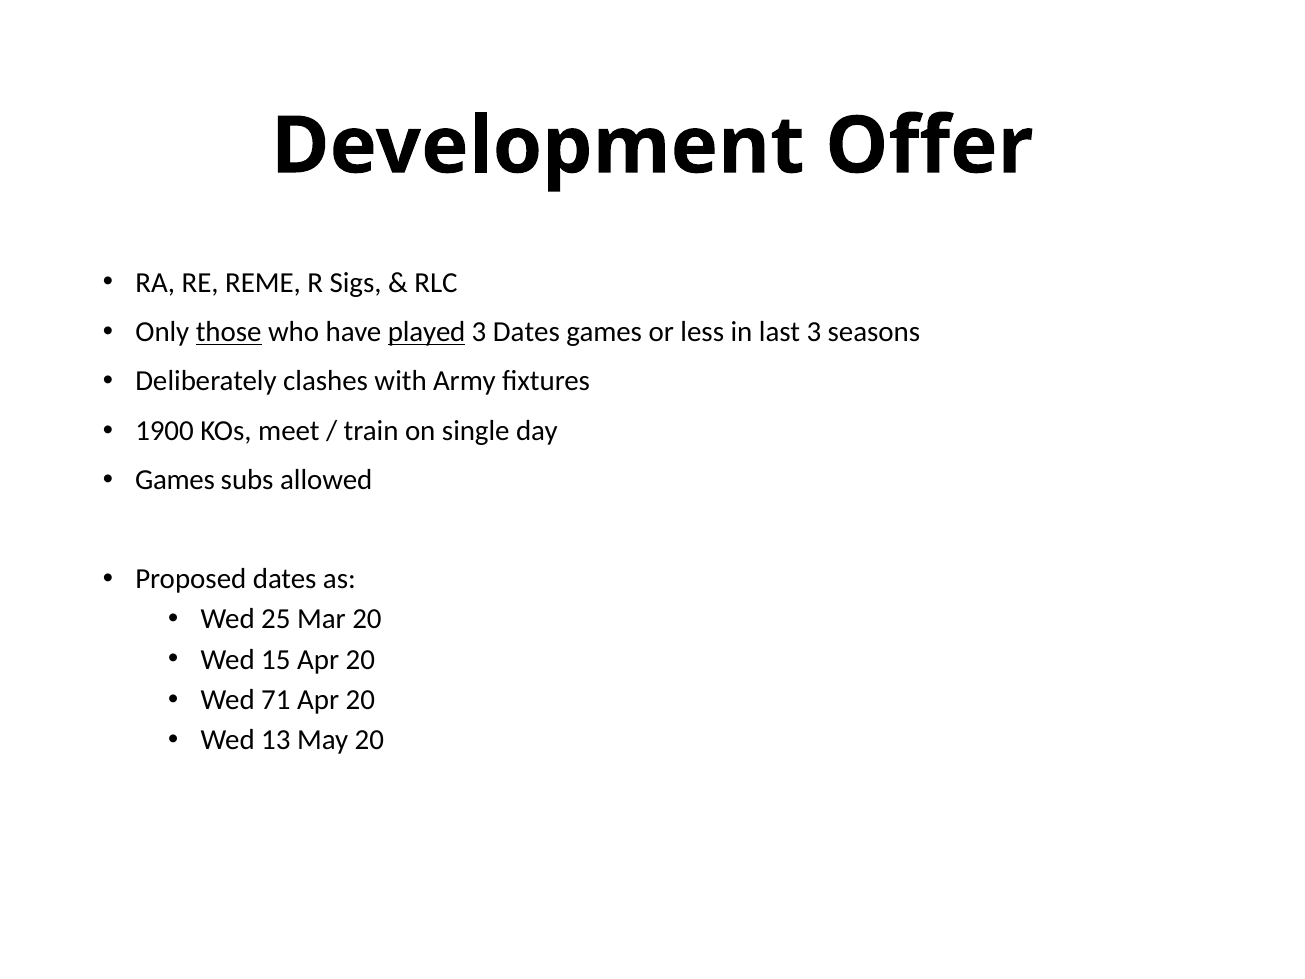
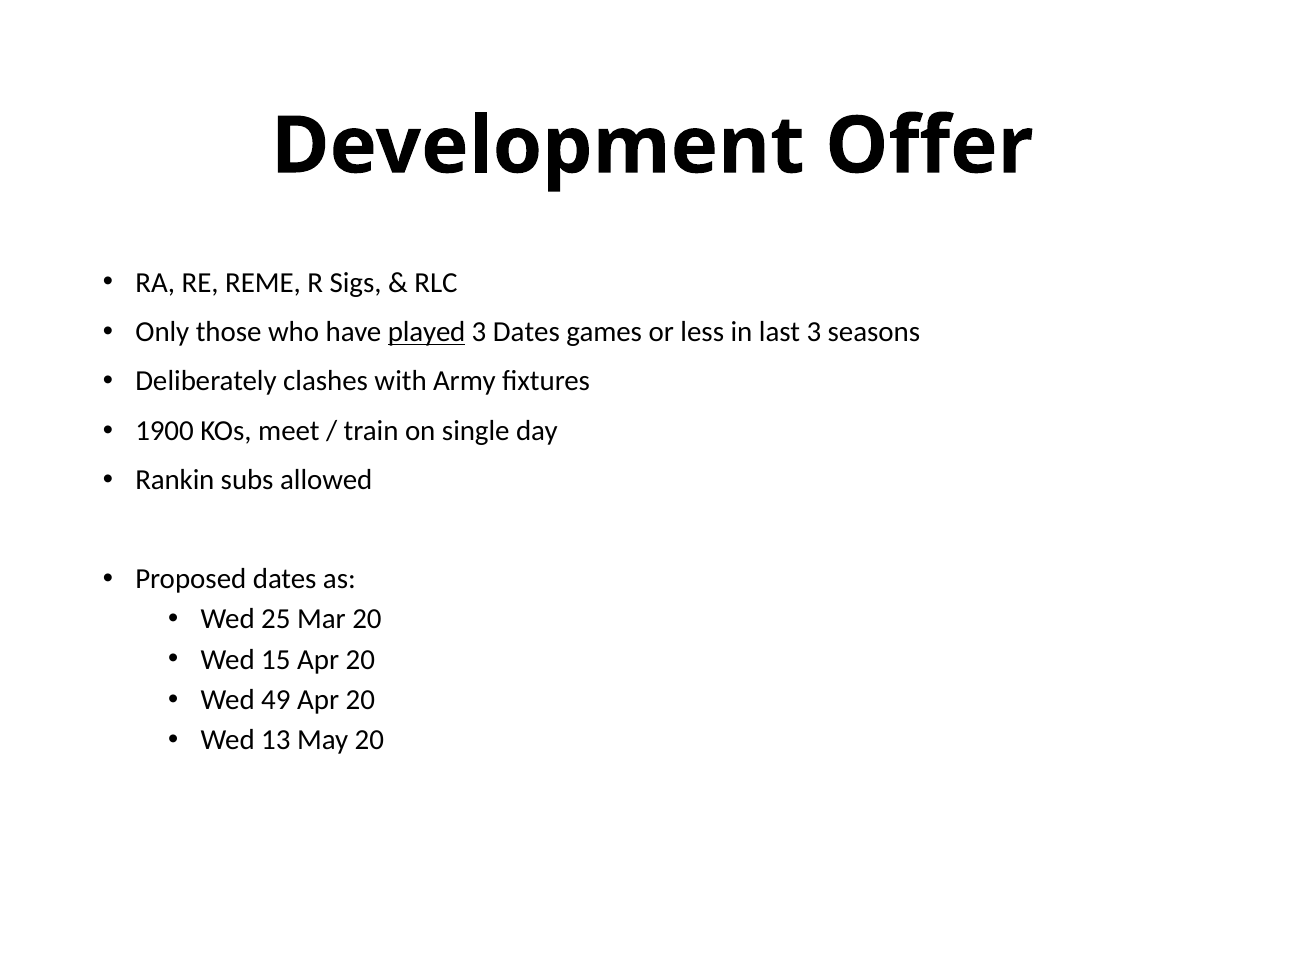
those underline: present -> none
Games at (175, 480): Games -> Rankin
71: 71 -> 49
